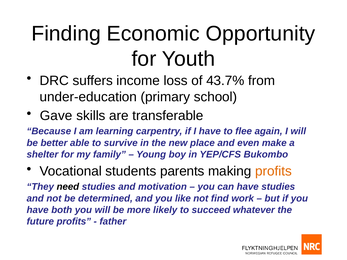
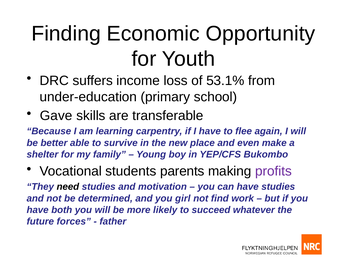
43.7%: 43.7% -> 53.1%
profits at (274, 171) colour: orange -> purple
like: like -> girl
future profits: profits -> forces
